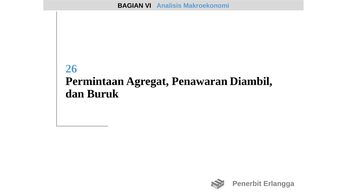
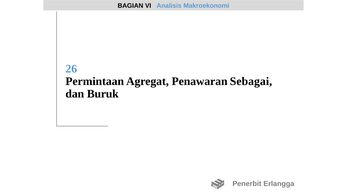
Diambil: Diambil -> Sebagai
